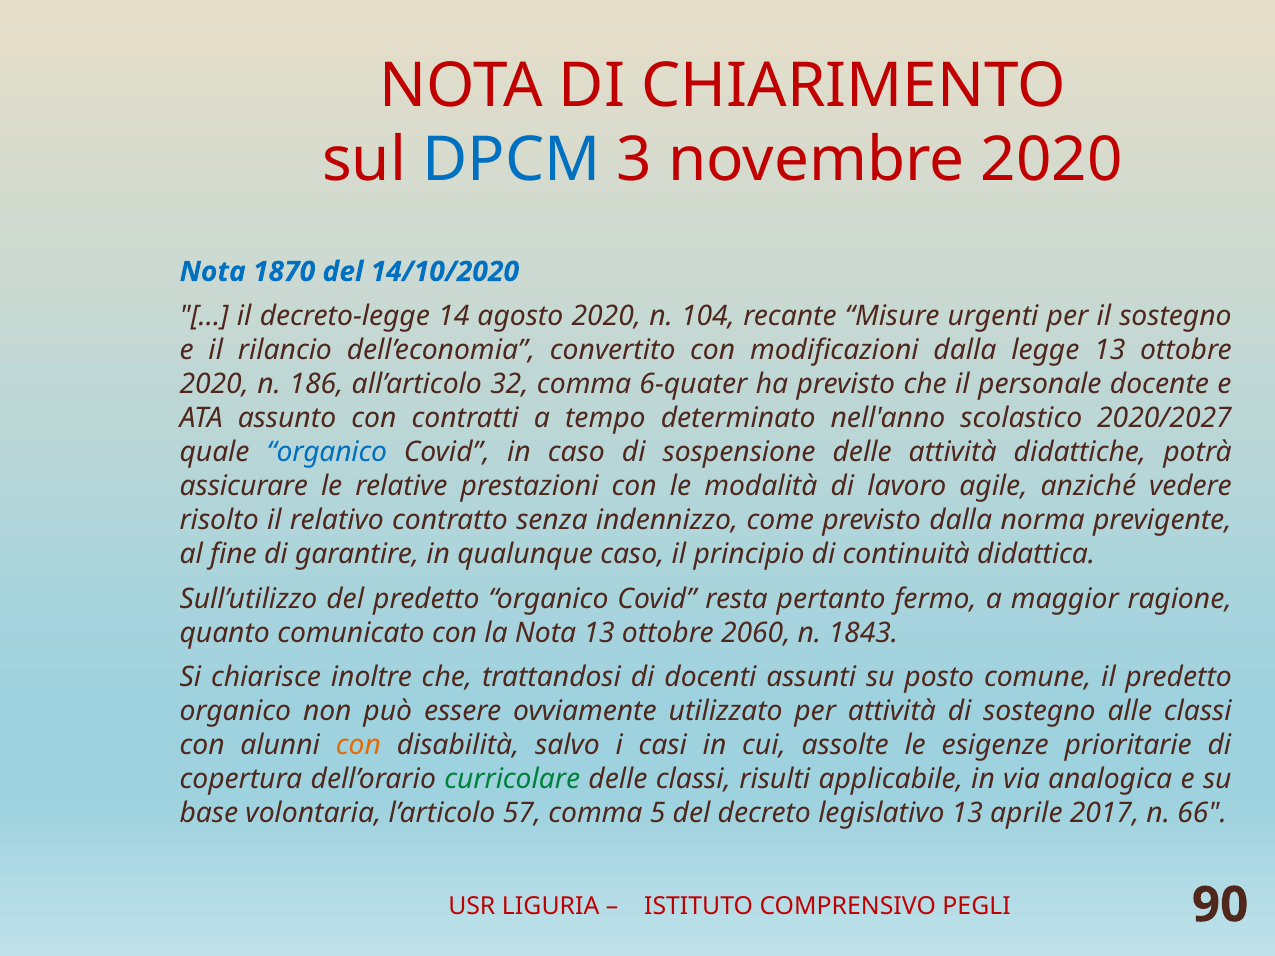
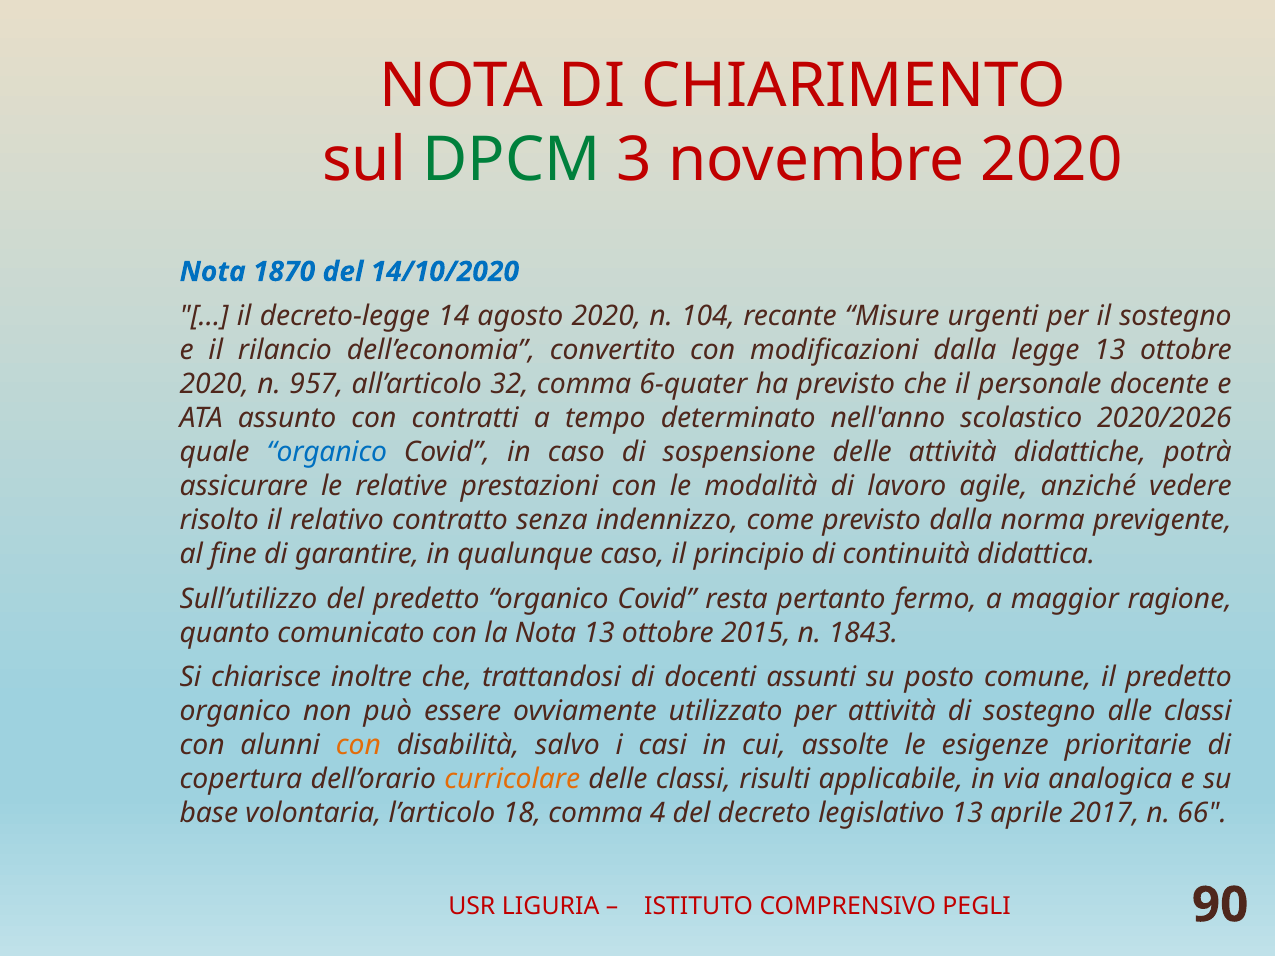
DPCM colour: blue -> green
186: 186 -> 957
2020/2027: 2020/2027 -> 2020/2026
2060: 2060 -> 2015
curricolare colour: green -> orange
57: 57 -> 18
5: 5 -> 4
